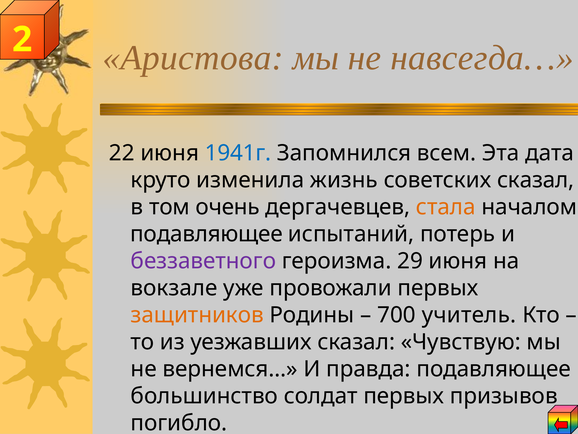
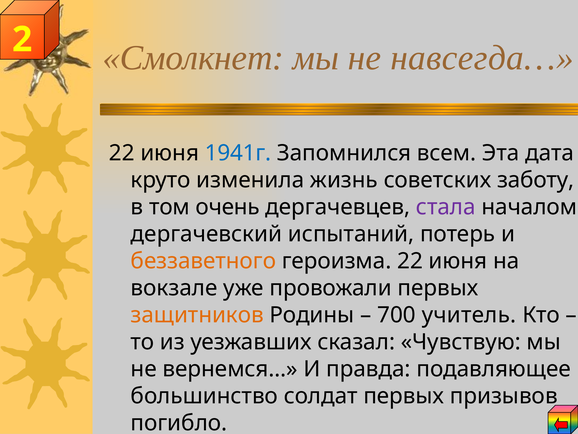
Аристова: Аристова -> Смолкнет
советских сказал: сказал -> заботу
стала colour: orange -> purple
подавляющее at (207, 234): подавляющее -> дергачевский
беззаветного colour: purple -> orange
героизма 29: 29 -> 22
